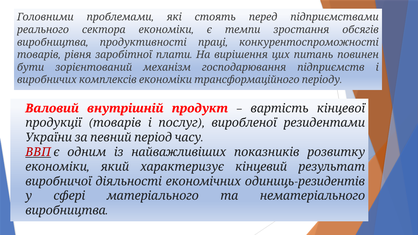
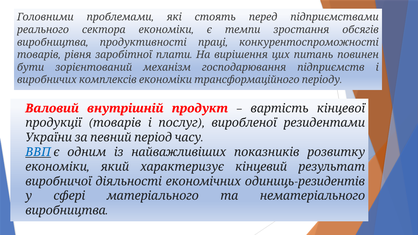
ВВП colour: red -> blue
